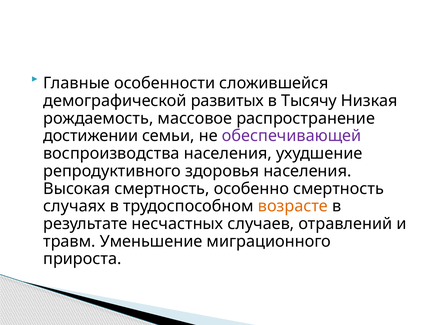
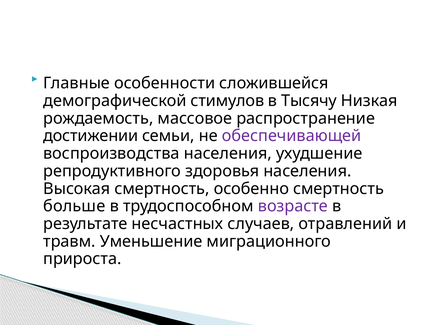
развитых: развитых -> стимулов
случаях: случаях -> больше
возрасте colour: orange -> purple
